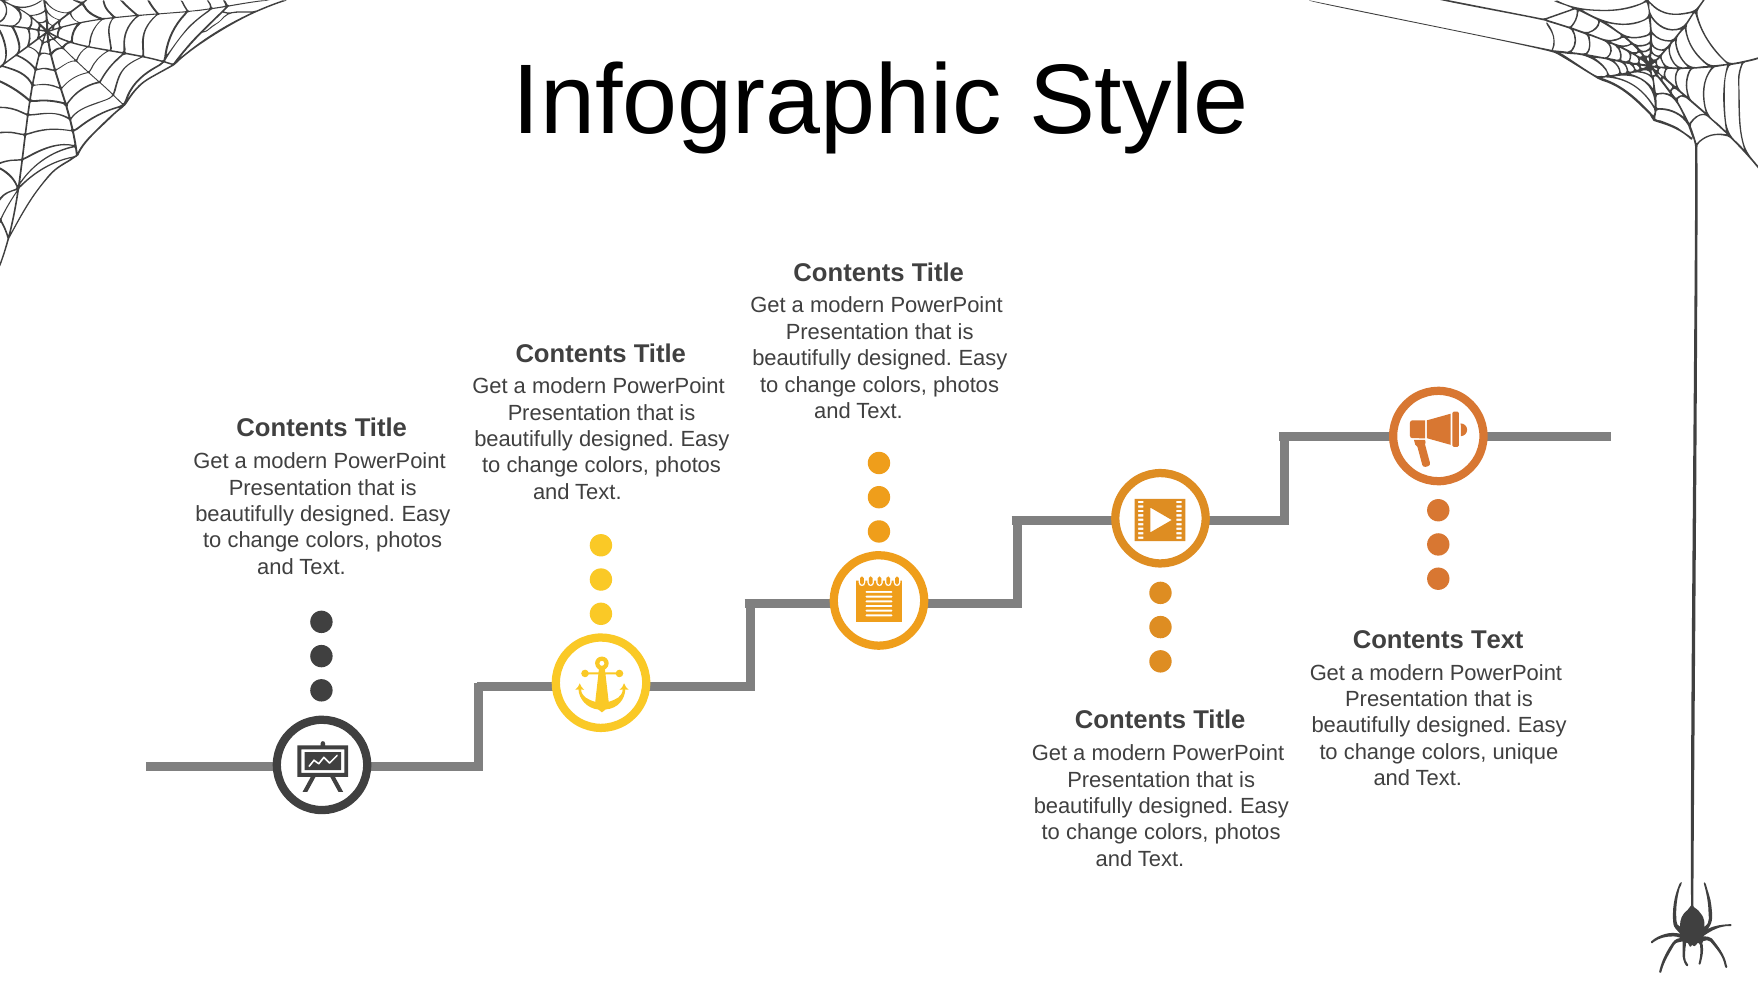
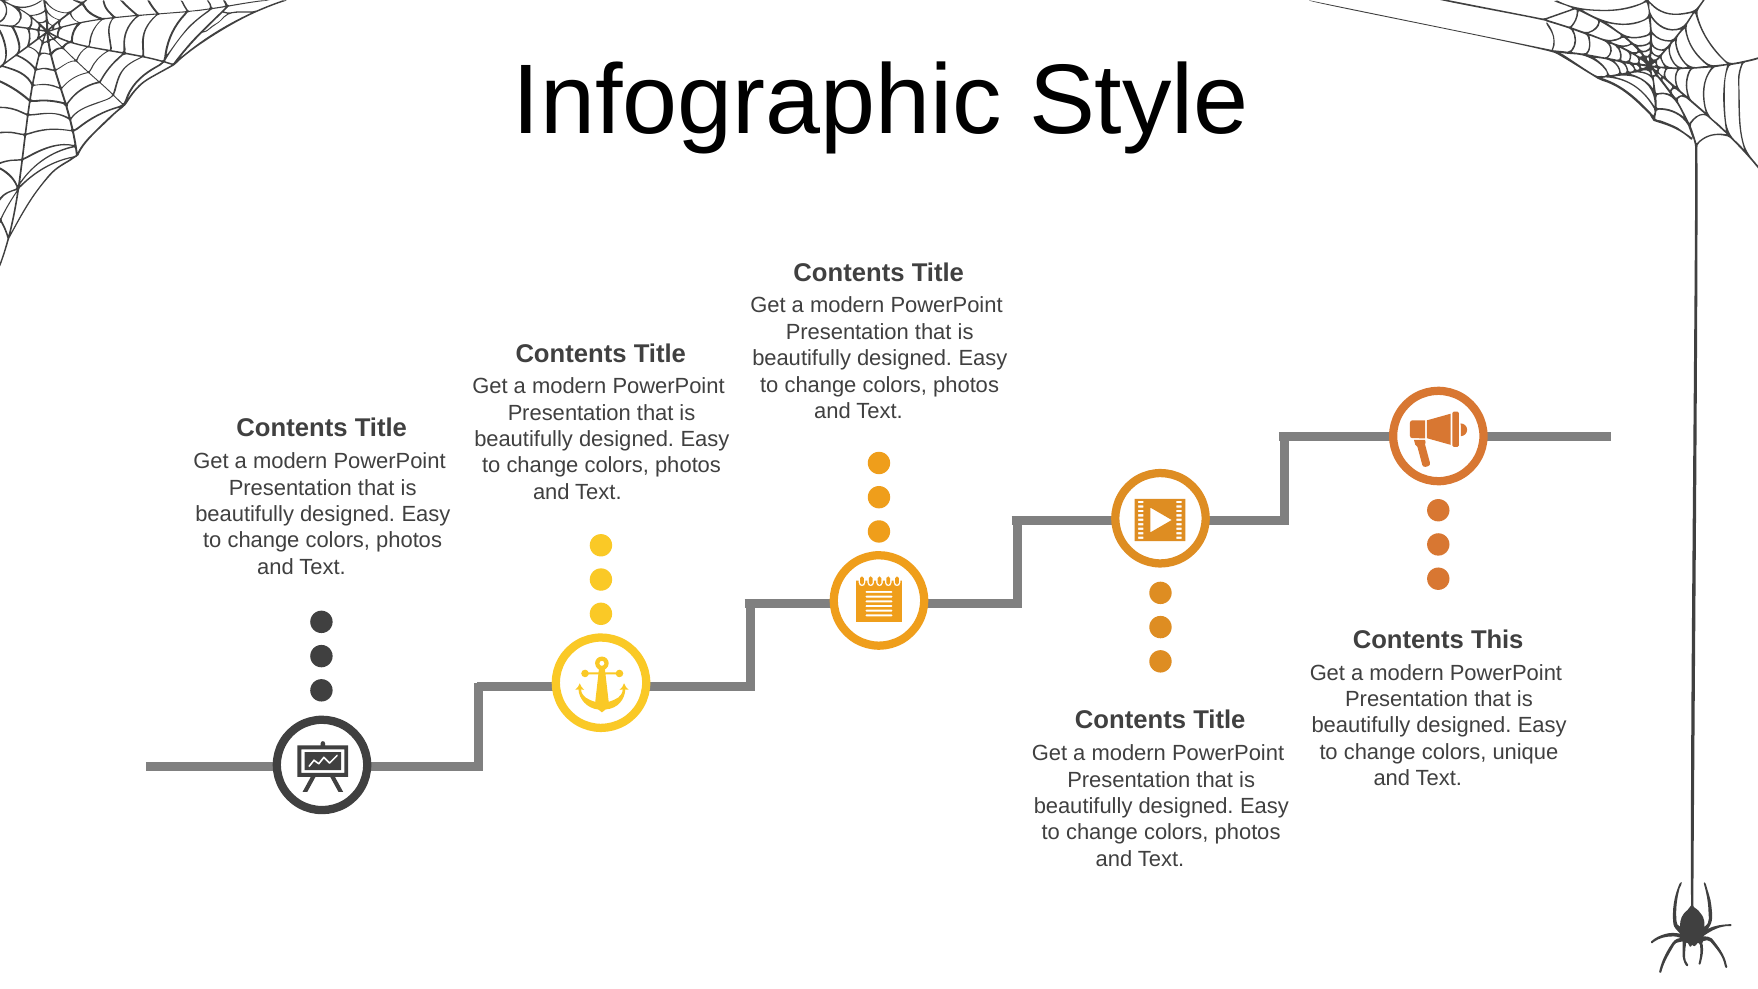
Contents Text: Text -> This
